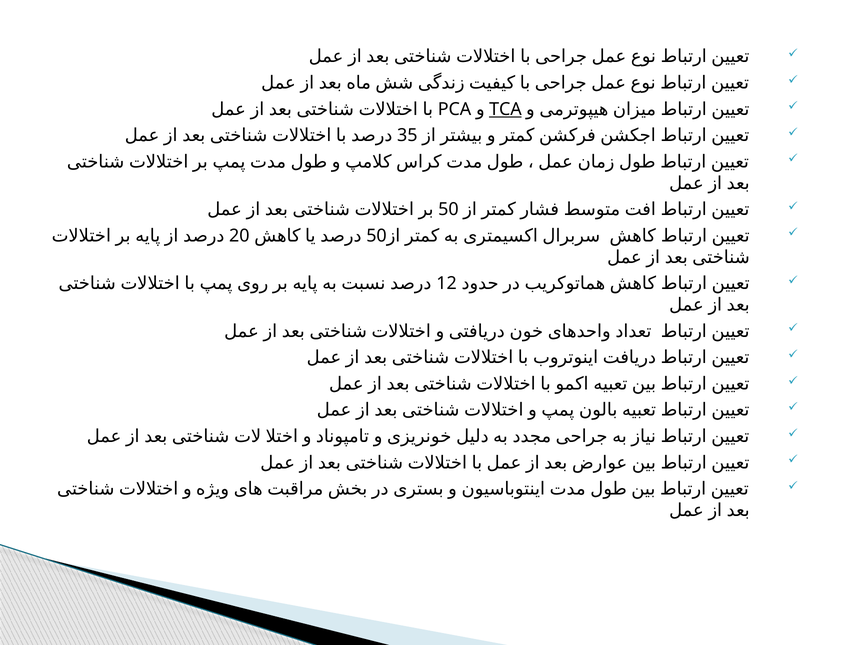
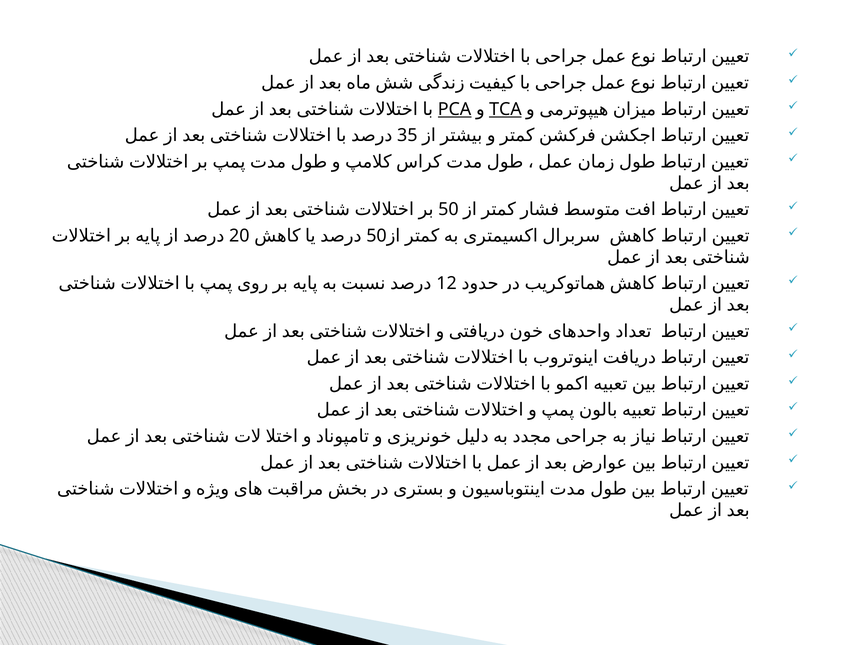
PCA underline: none -> present
